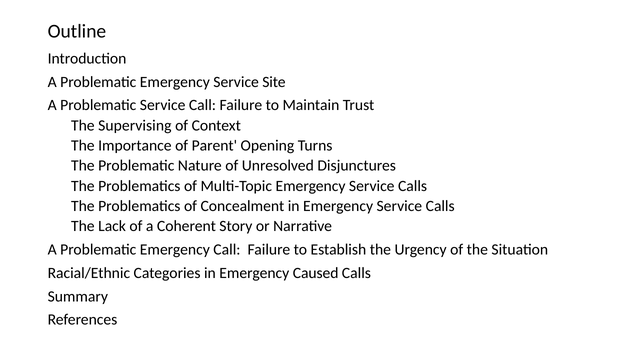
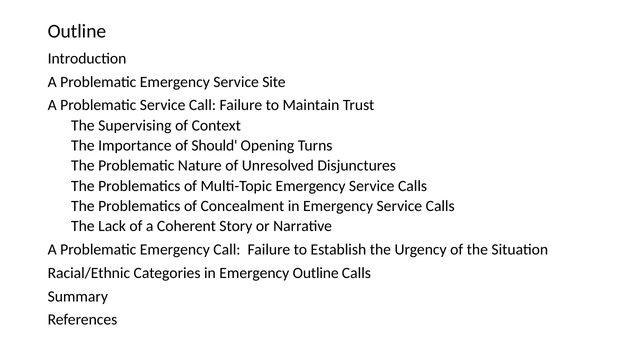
Parent: Parent -> Should
Emergency Caused: Caused -> Outline
